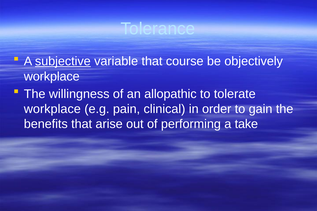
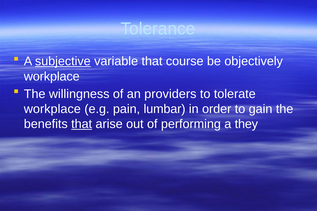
allopathic: allopathic -> providers
clinical: clinical -> lumbar
that at (82, 124) underline: none -> present
take: take -> they
